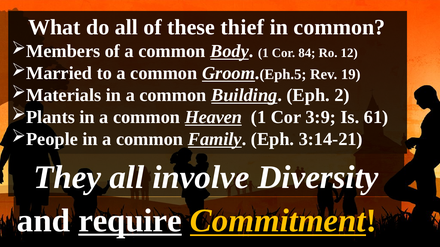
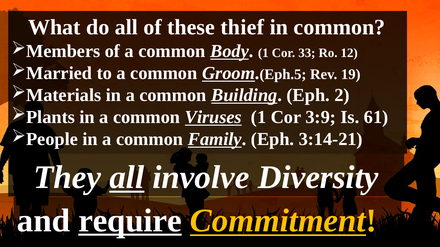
84: 84 -> 33
Heaven: Heaven -> Viruses
all at (127, 178) underline: none -> present
